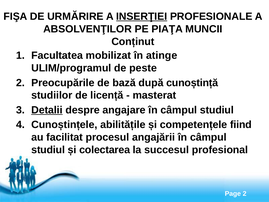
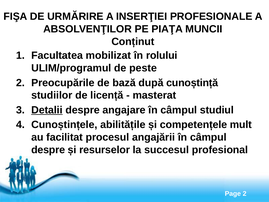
INSERŢIEI underline: present -> none
atinge: atinge -> rolului
fiind: fiind -> mult
studiul at (48, 150): studiul -> despre
colectarea: colectarea -> resurselor
